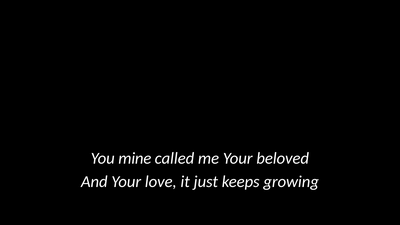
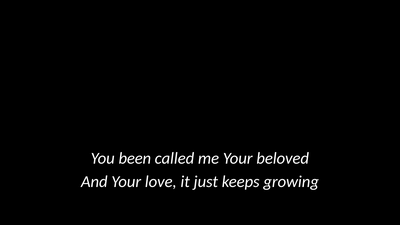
mine: mine -> been
